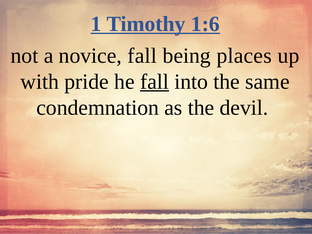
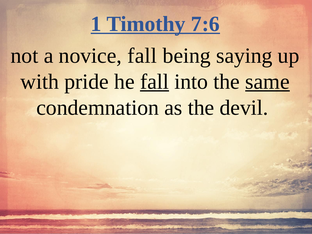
1:6: 1:6 -> 7:6
places: places -> saying
same underline: none -> present
